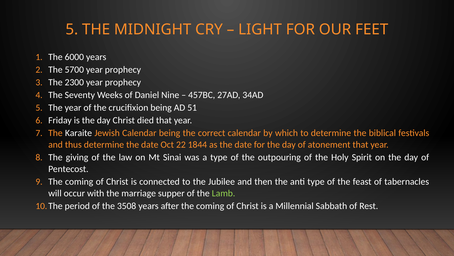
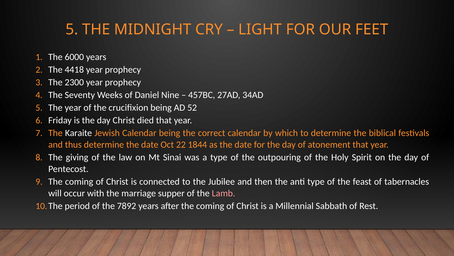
5700: 5700 -> 4418
51: 51 -> 52
Lamb colour: light green -> pink
3508: 3508 -> 7892
